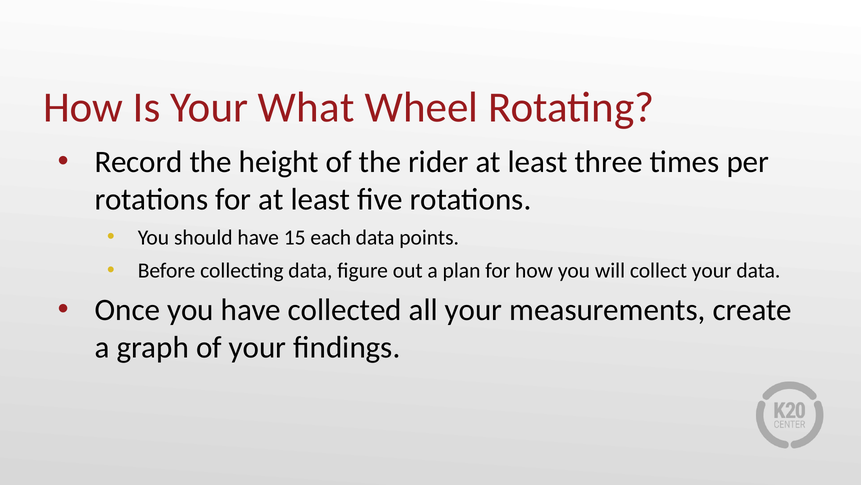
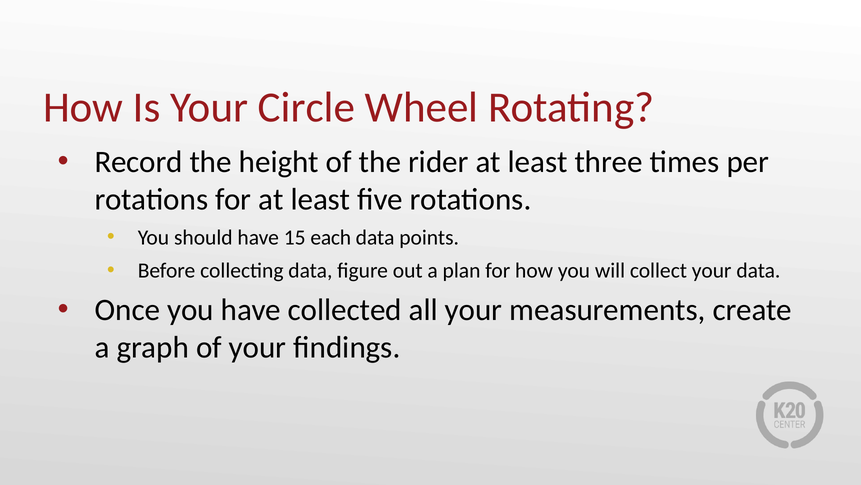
What: What -> Circle
